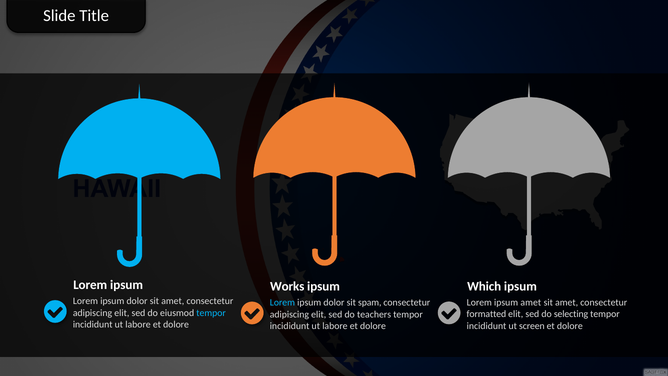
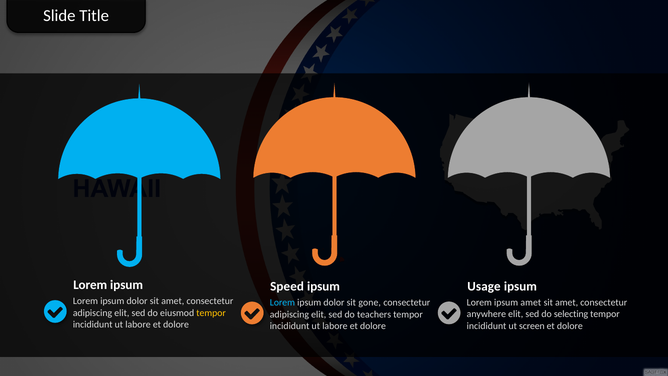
Which: Which -> Usage
Works: Works -> Speed
spam: spam -> gone
tempor at (211, 313) colour: light blue -> yellow
formatted: formatted -> anywhere
